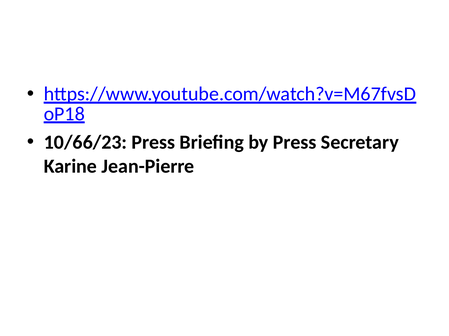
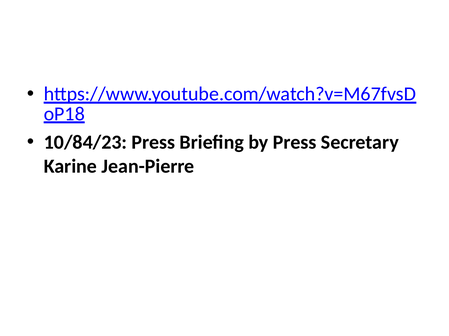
10/66/23: 10/66/23 -> 10/84/23
